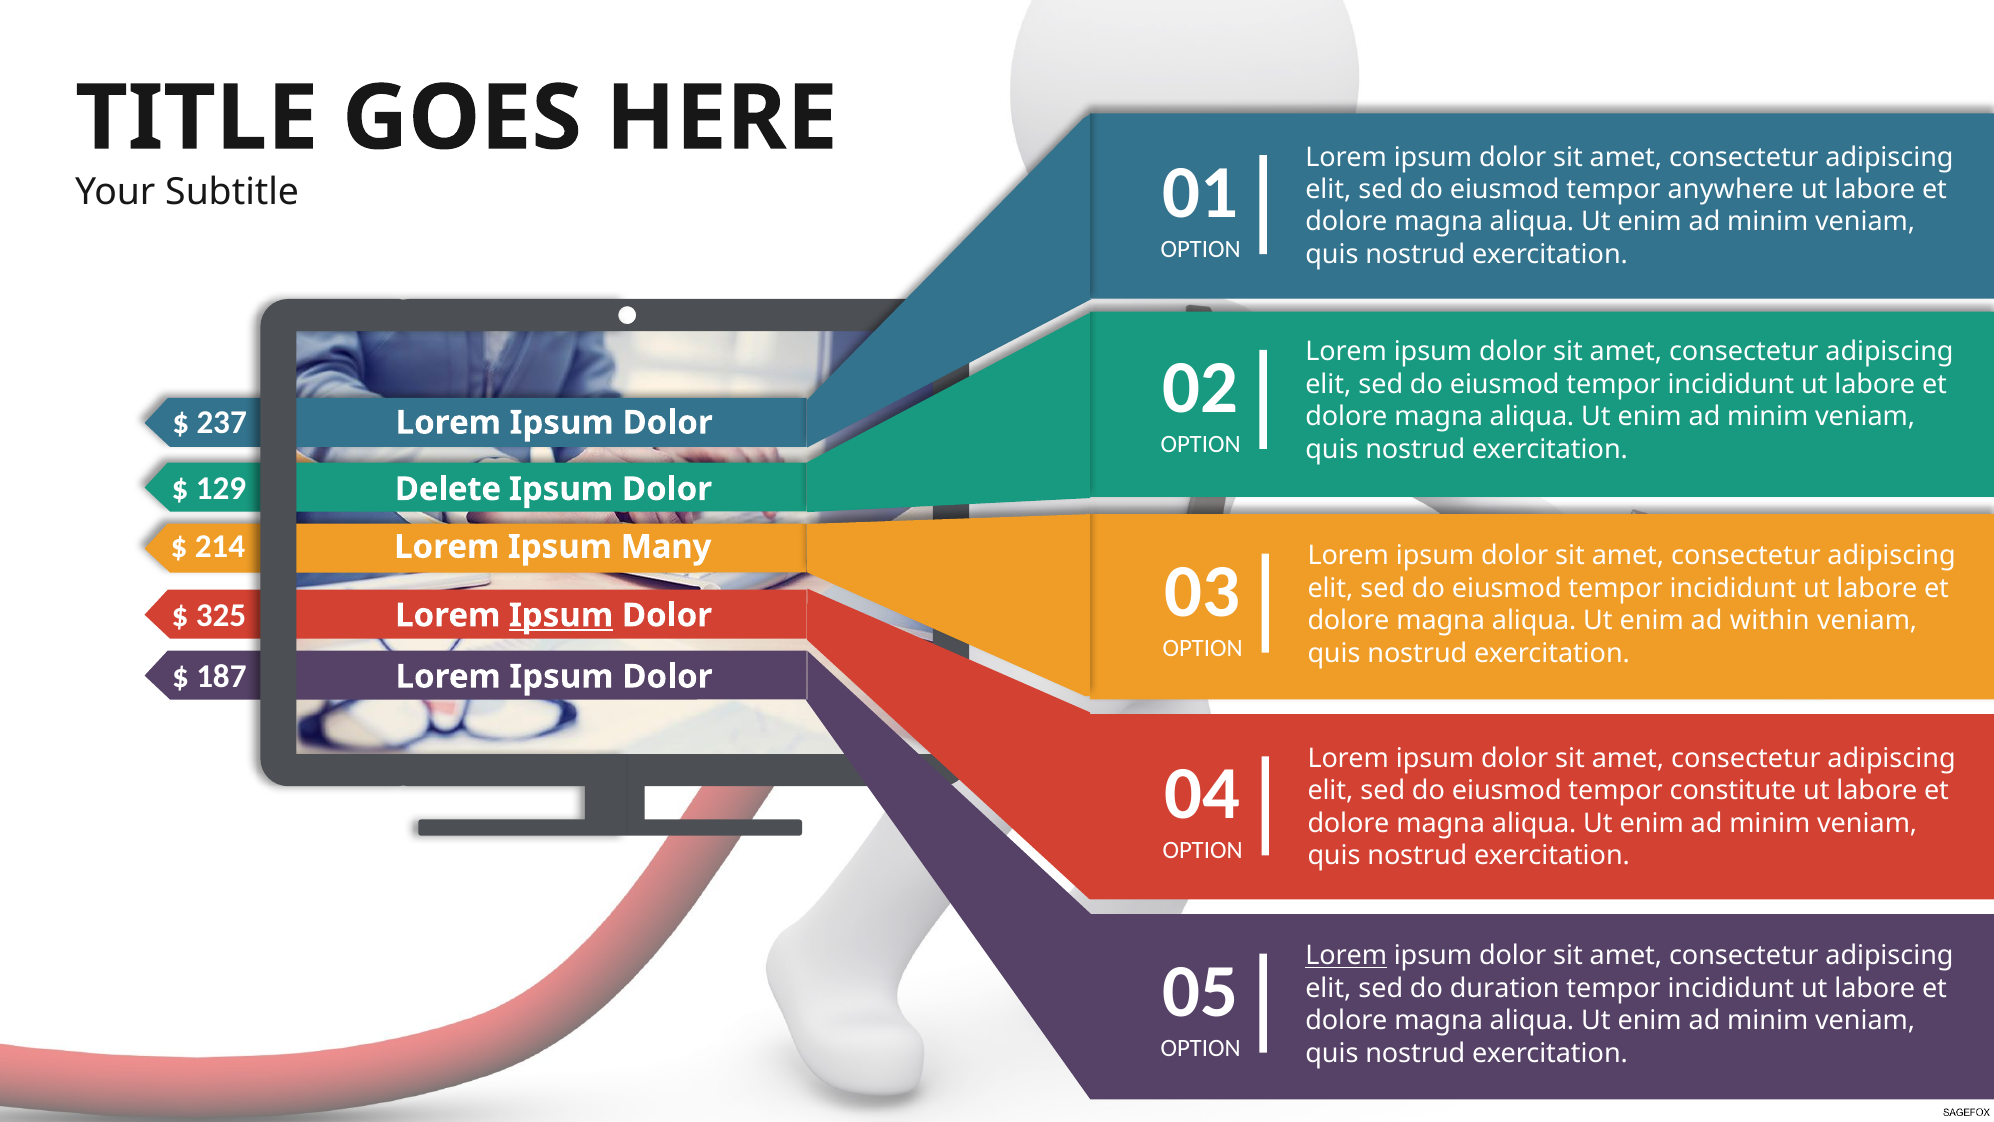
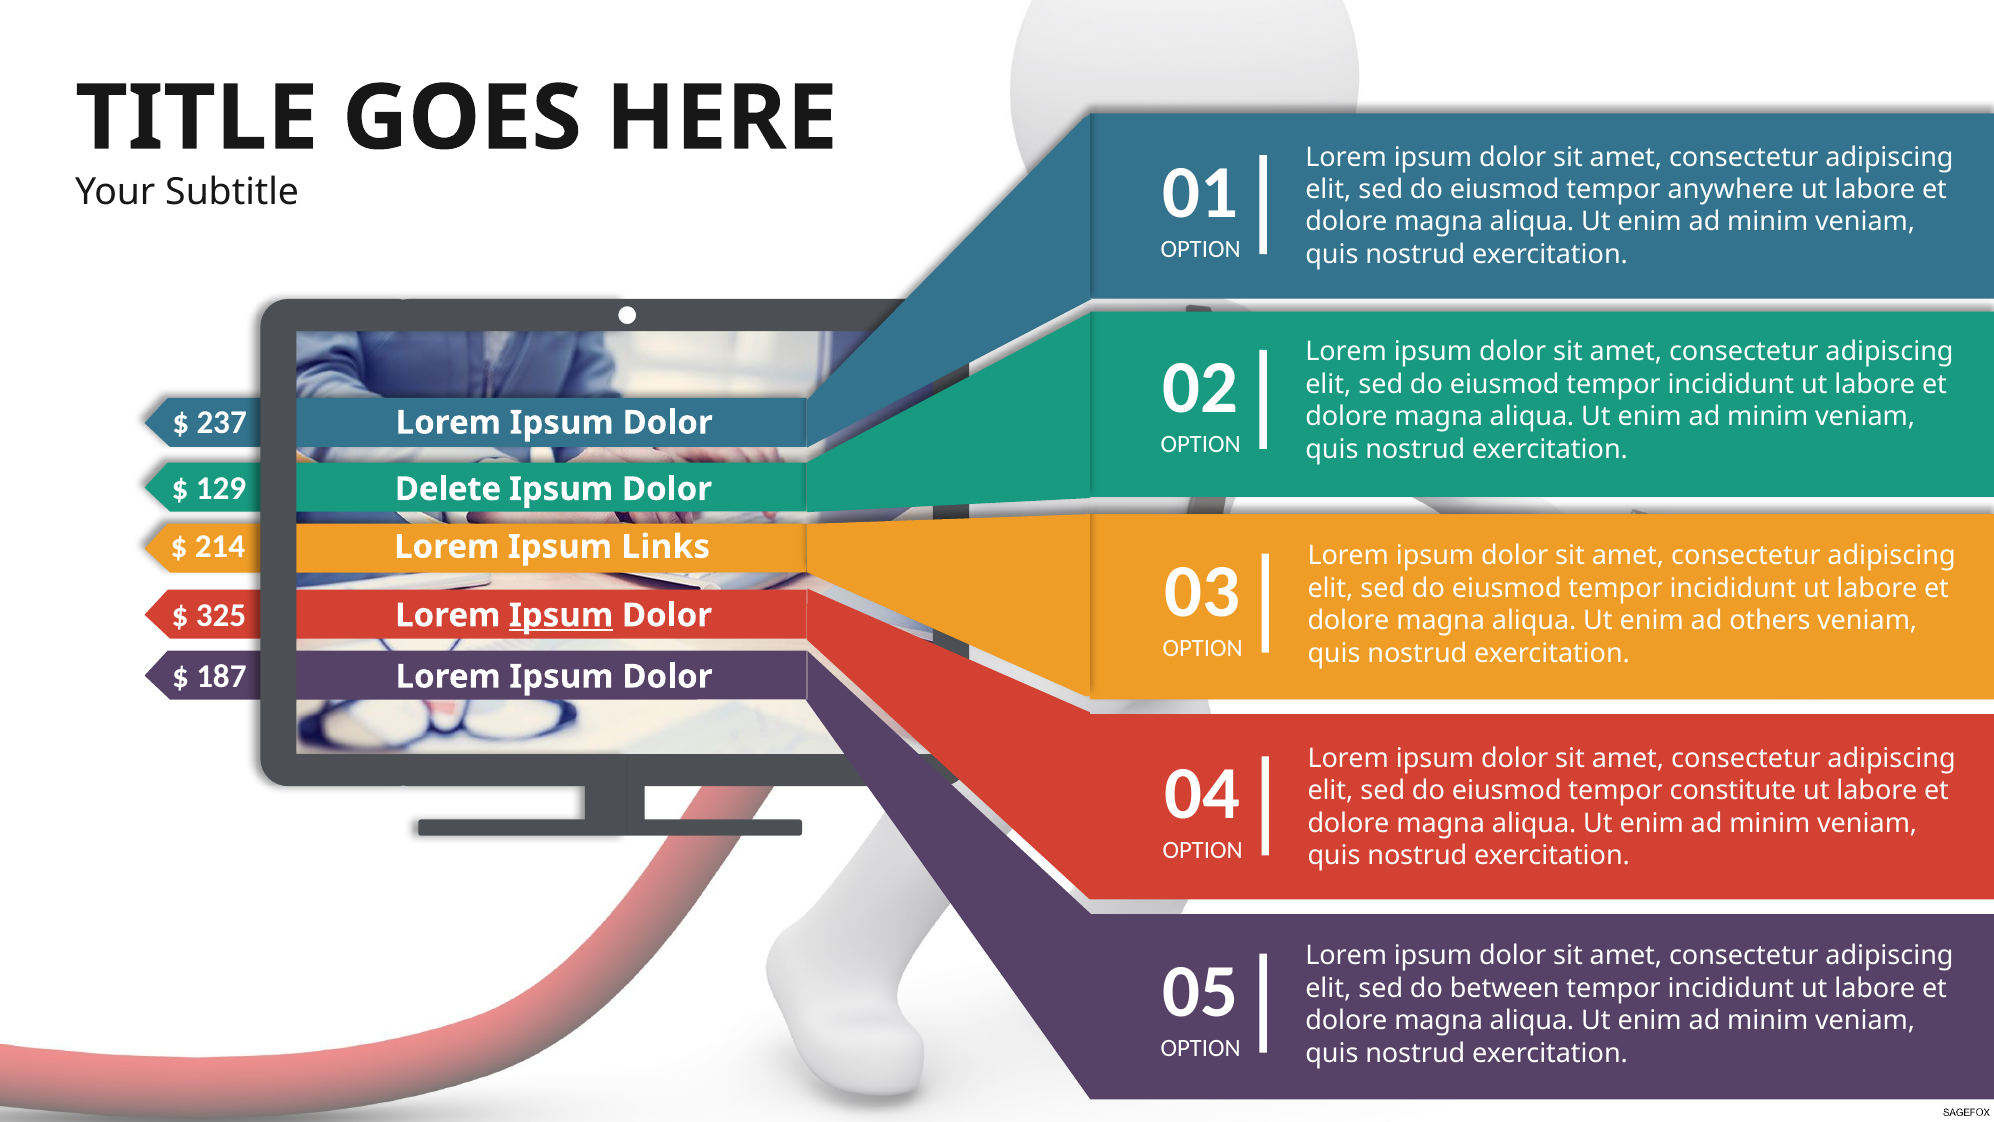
Many: Many -> Links
within: within -> others
Lorem at (1346, 955) underline: present -> none
duration: duration -> between
